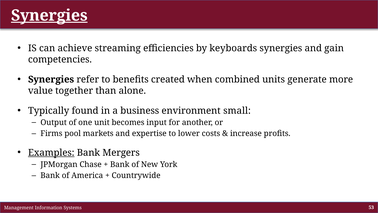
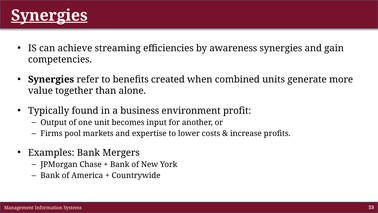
keyboards: keyboards -> awareness
small: small -> profit
Examples underline: present -> none
